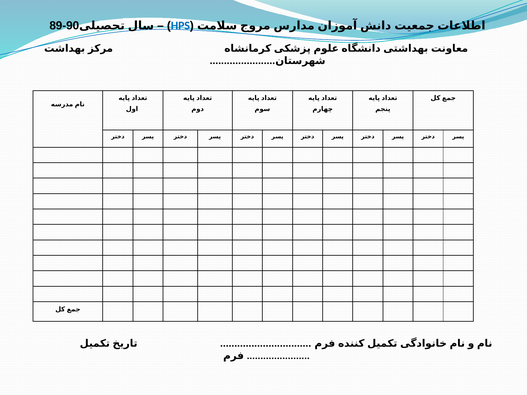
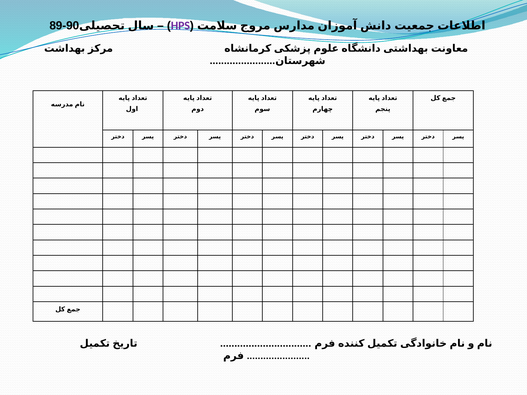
HPS colour: blue -> purple
